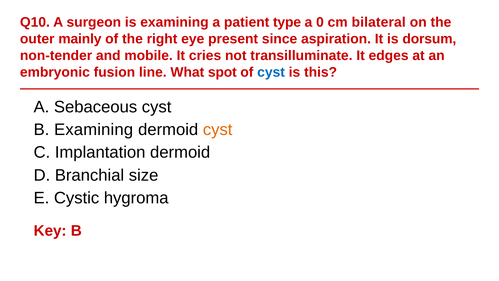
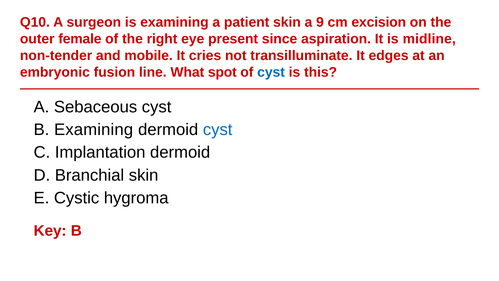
patient type: type -> skin
0: 0 -> 9
bilateral: bilateral -> excision
mainly: mainly -> female
dorsum: dorsum -> midline
cyst at (218, 130) colour: orange -> blue
Branchial size: size -> skin
